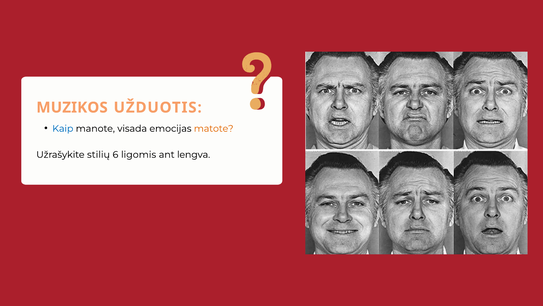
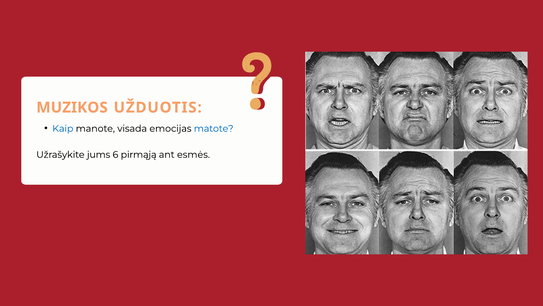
matote colour: orange -> blue
stilių: stilių -> jums
ligomis: ligomis -> pirmąją
lengva: lengva -> esmės
